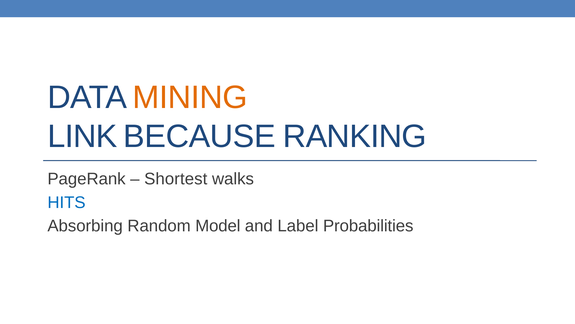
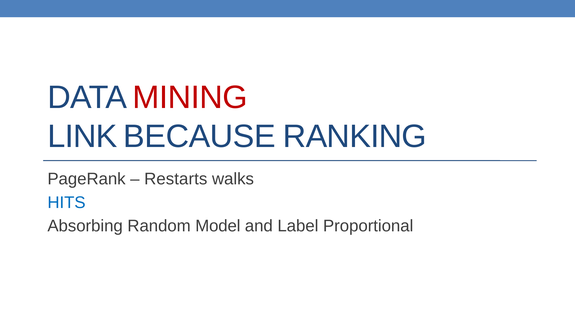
MINING colour: orange -> red
Shortest: Shortest -> Restarts
Probabilities: Probabilities -> Proportional
